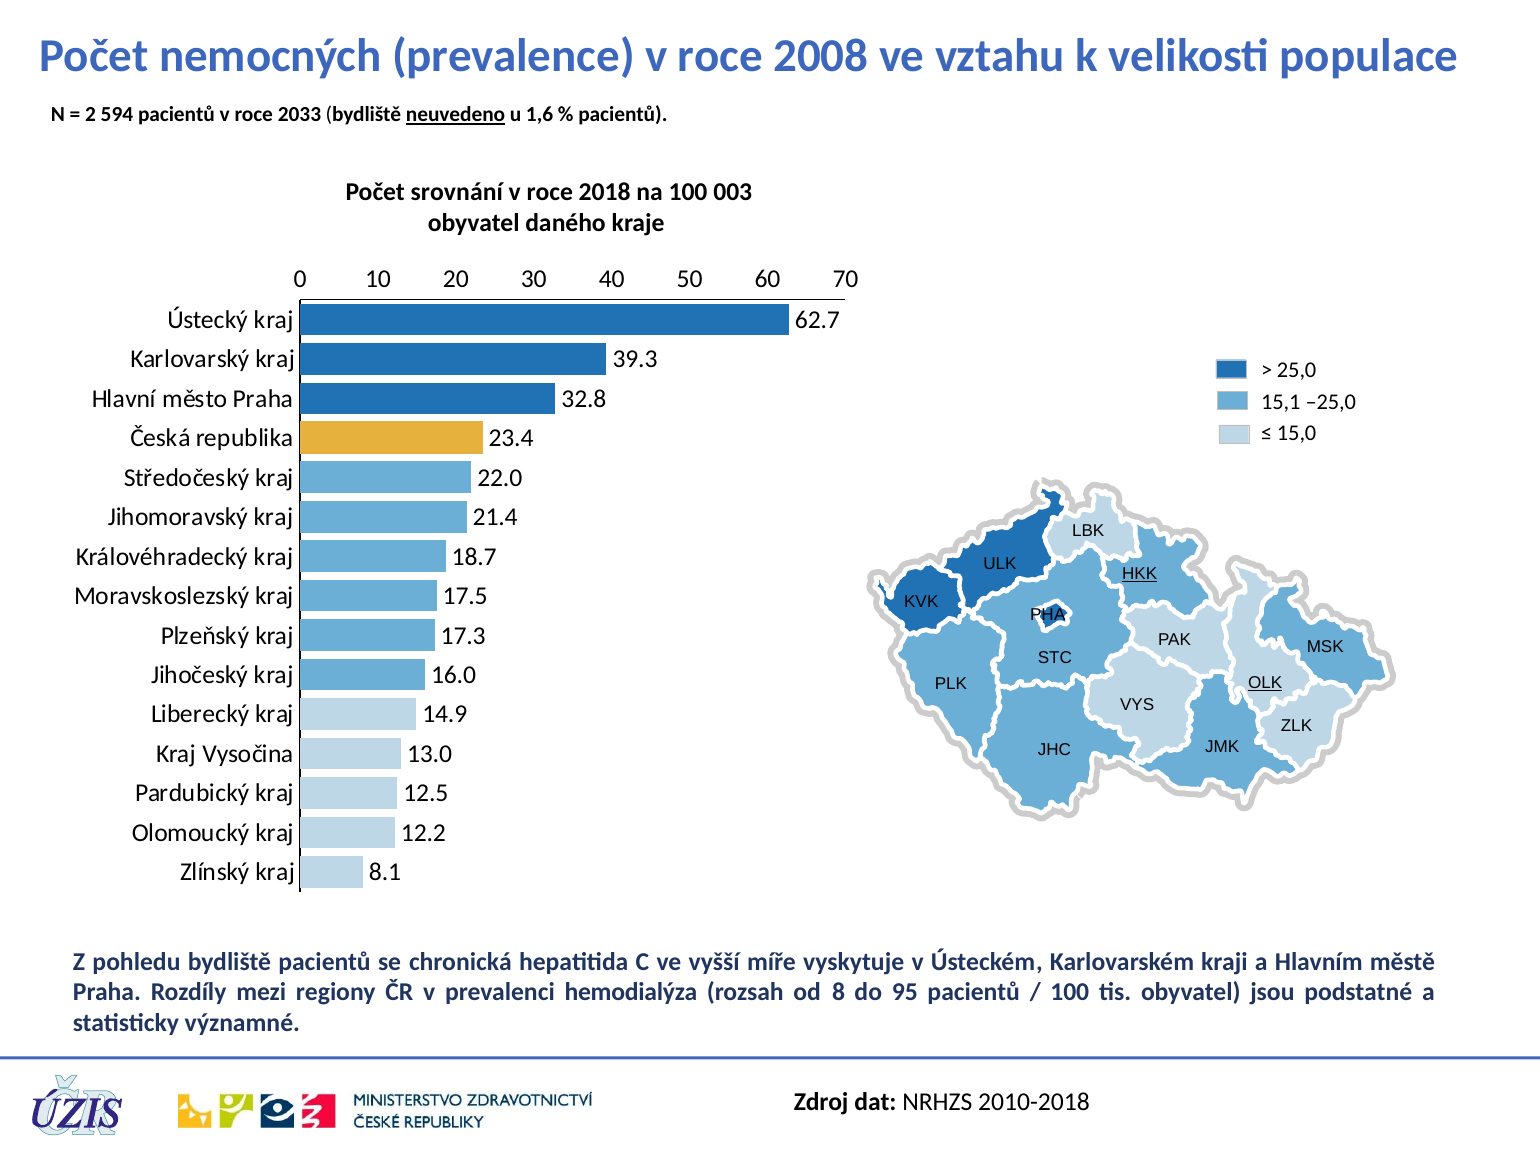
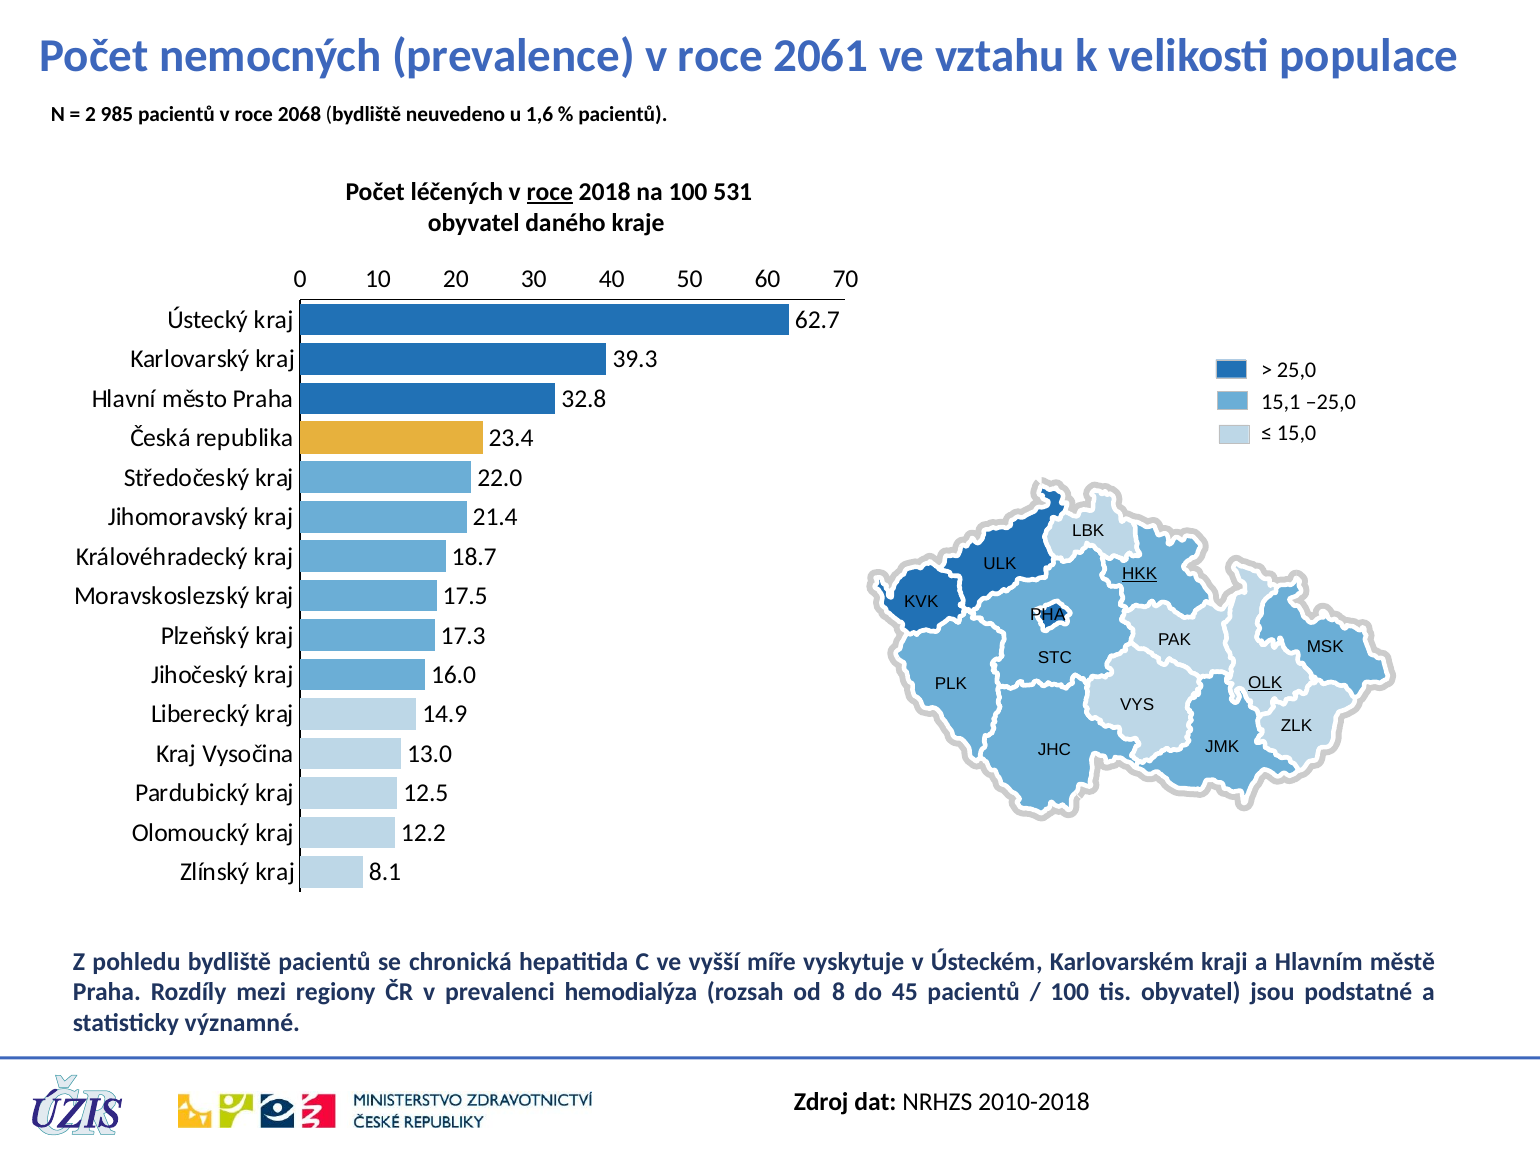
2008: 2008 -> 2061
594: 594 -> 985
2033: 2033 -> 2068
neuvedeno underline: present -> none
srovnání: srovnání -> léčených
roce at (550, 192) underline: none -> present
003: 003 -> 531
95: 95 -> 45
